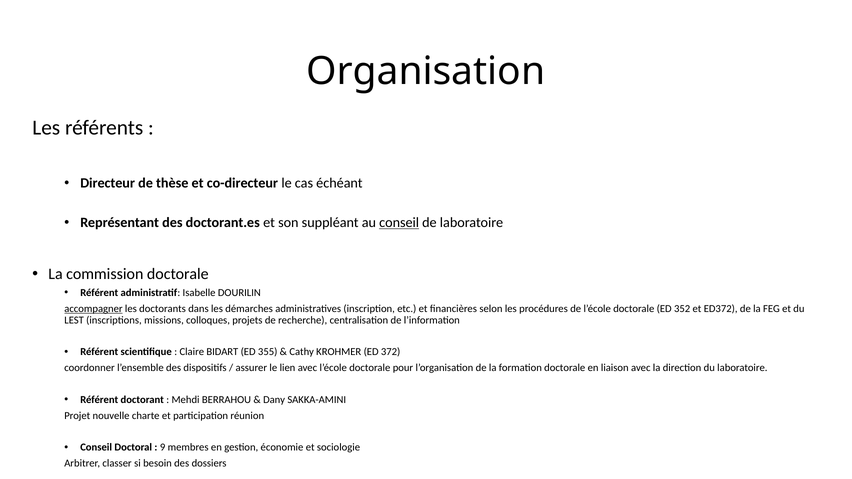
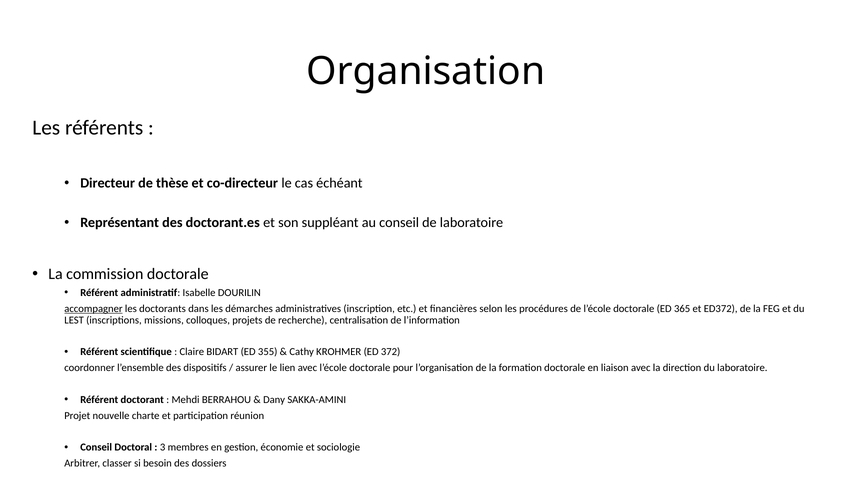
conseil at (399, 223) underline: present -> none
352: 352 -> 365
9: 9 -> 3
